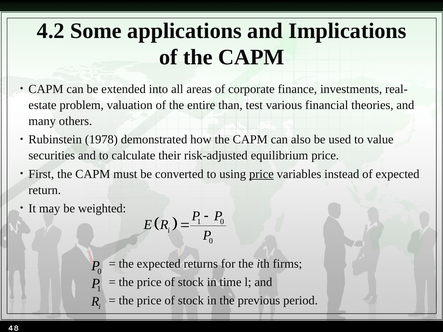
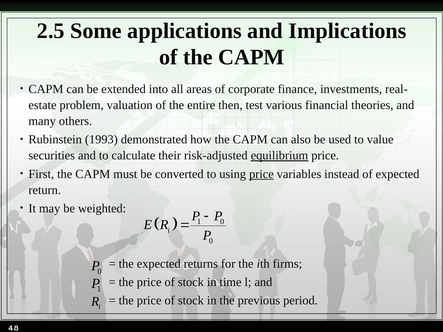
4.2: 4.2 -> 2.5
than: than -> then
1978: 1978 -> 1993
equilibrium underline: none -> present
